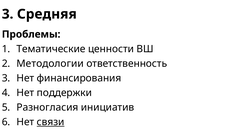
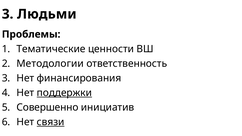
Средняя: Средняя -> Людьми
поддержки underline: none -> present
Разногласия: Разногласия -> Совершенно
